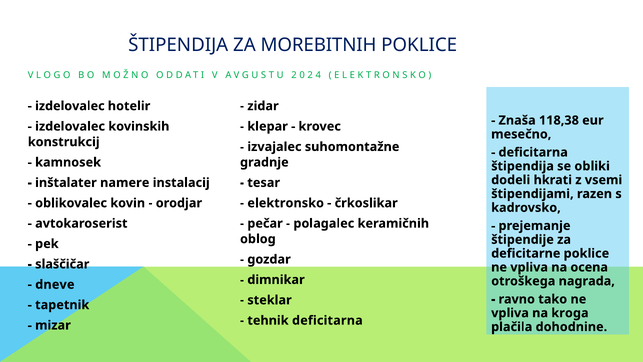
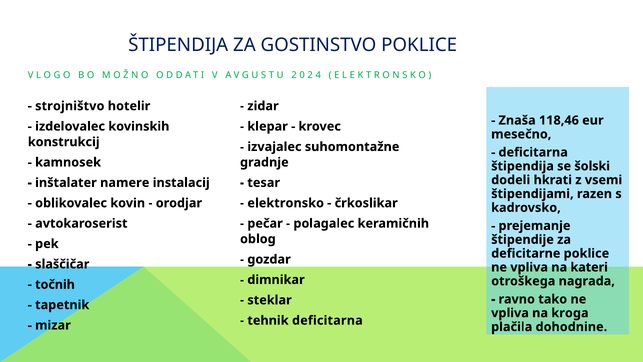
MOREBITNIH: MOREBITNIH -> GOSTINSTVO
izdelovalec at (70, 106): izdelovalec -> strojništvo
118,38: 118,38 -> 118,46
obliki: obliki -> šolski
ocena: ocena -> kateri
dneve: dneve -> točnih
